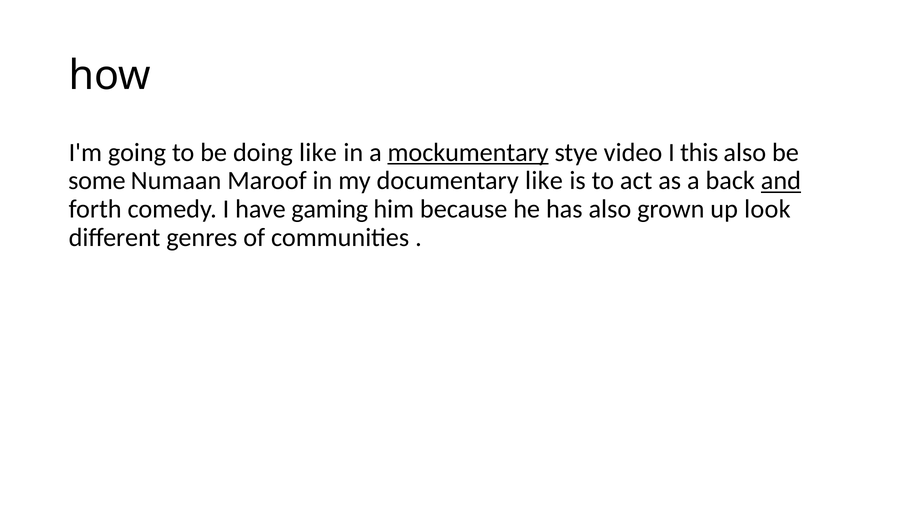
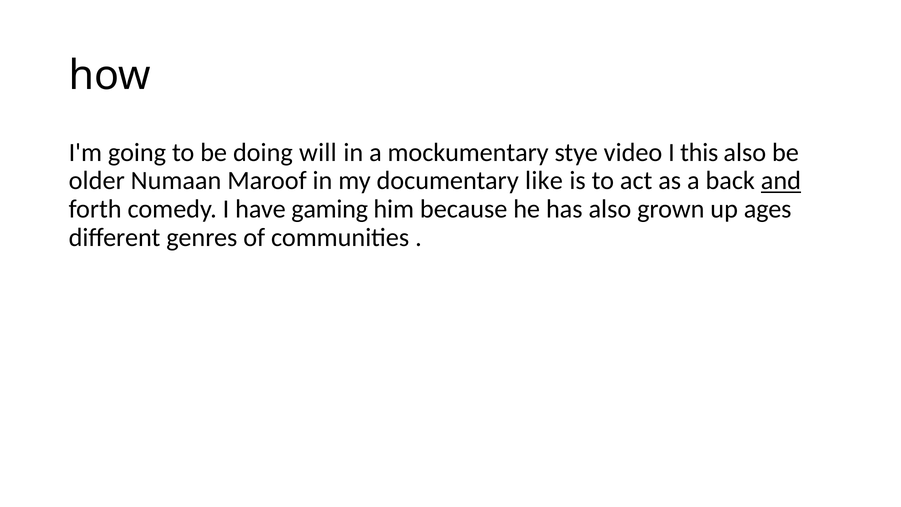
doing like: like -> will
mockumentary underline: present -> none
some: some -> older
look: look -> ages
